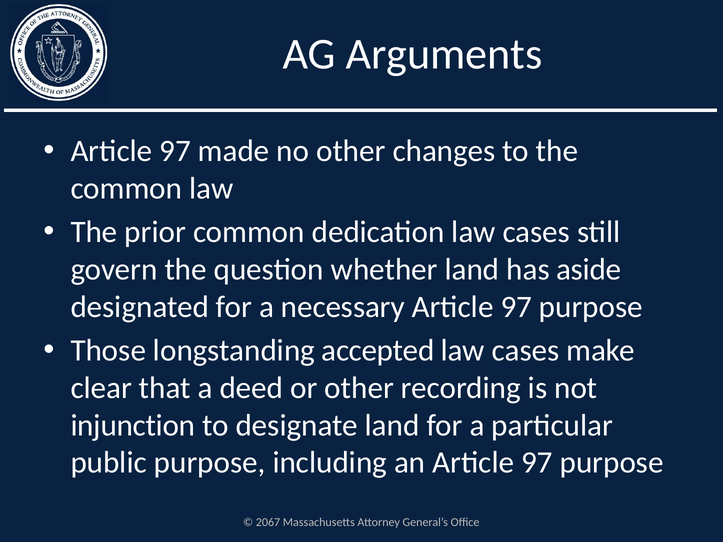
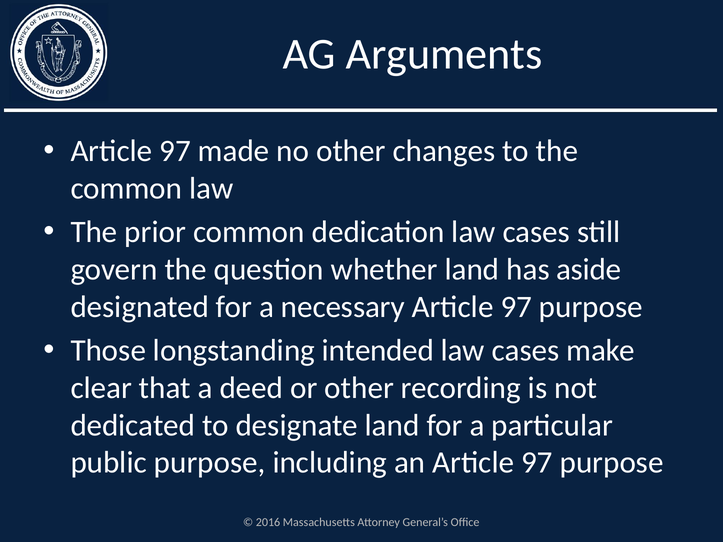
accepted: accepted -> intended
injunction: injunction -> dedicated
2067: 2067 -> 2016
